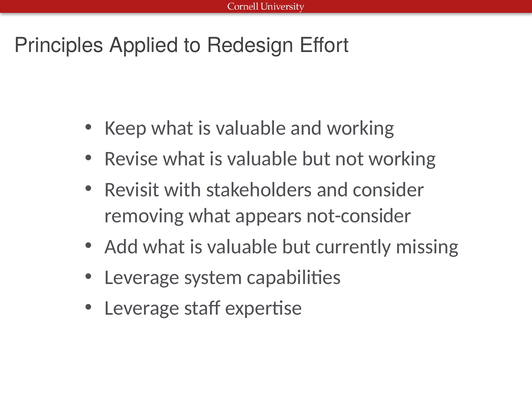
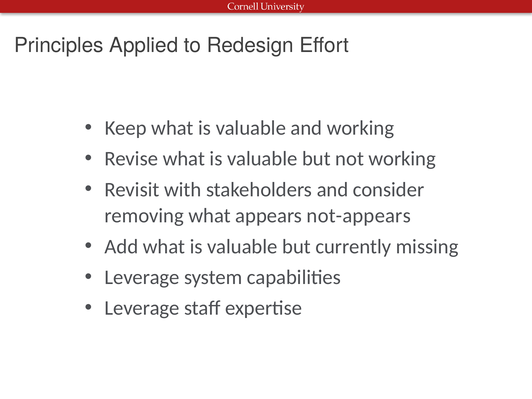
not-consider: not-consider -> not-appears
